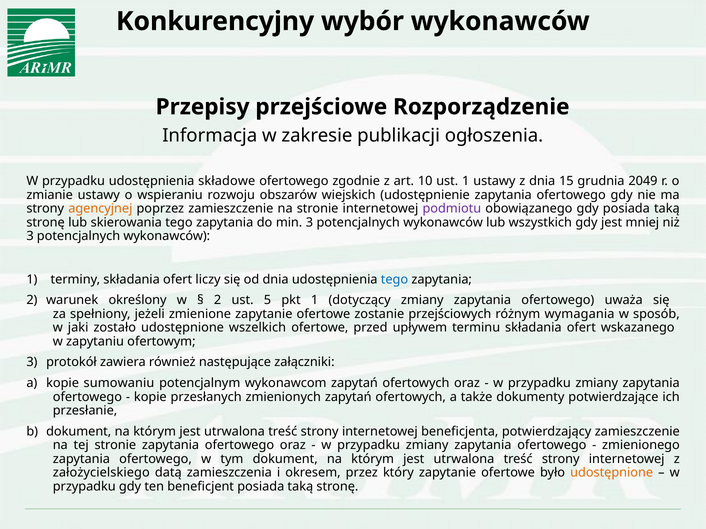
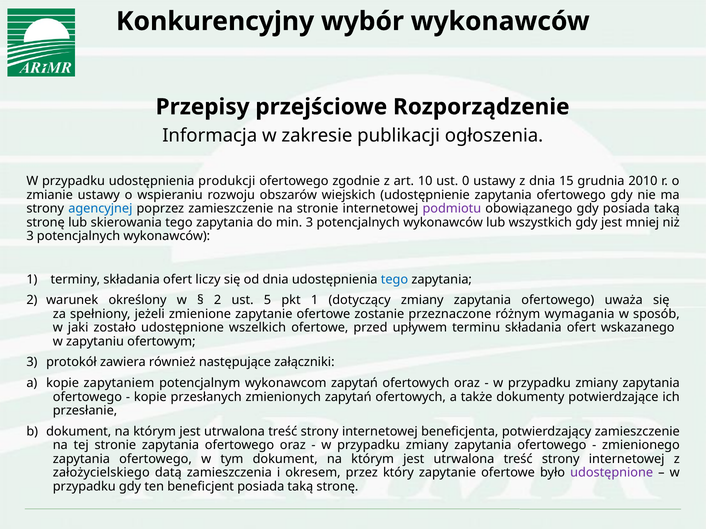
składowe: składowe -> produkcji
ust 1: 1 -> 0
2049: 2049 -> 2010
agencyjnej colour: orange -> blue
przejściowych: przejściowych -> przeznaczone
sumowaniu: sumowaniu -> zapytaniem
udostępnione at (612, 473) colour: orange -> purple
